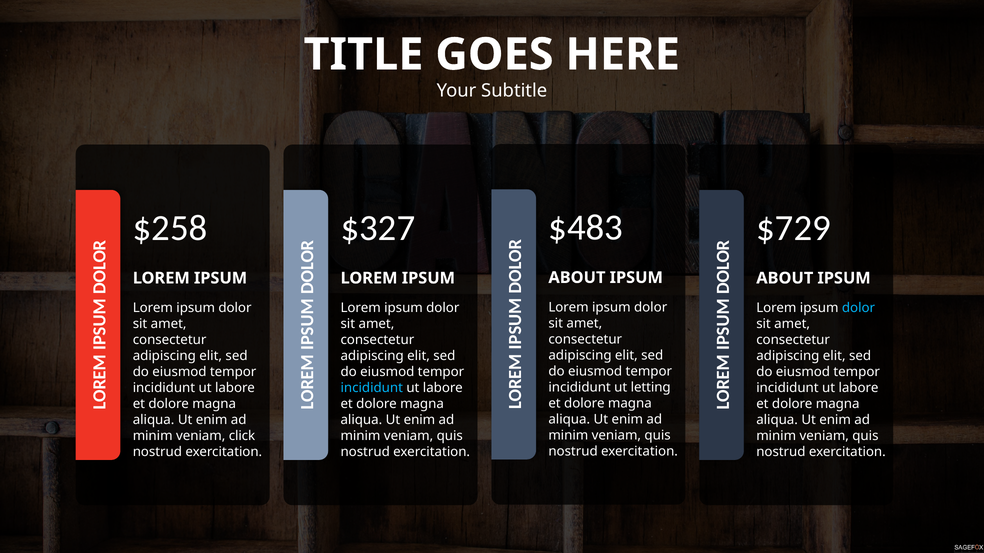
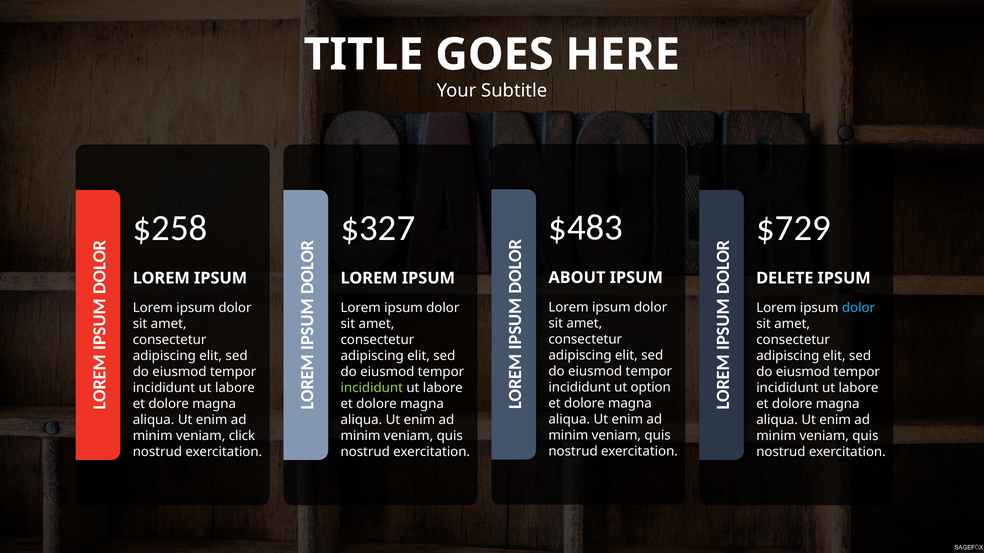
ABOUT at (785, 278): ABOUT -> DELETE
letting: letting -> option
incididunt at (372, 388) colour: light blue -> light green
